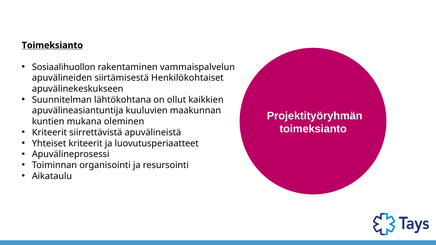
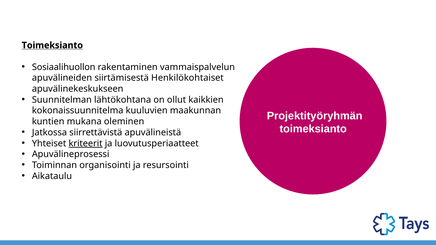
apuvälineasiantuntija: apuvälineasiantuntija -> kokonaissuunnitelma
Kriteerit at (49, 133): Kriteerit -> Jatkossa
kriteerit at (86, 143) underline: none -> present
